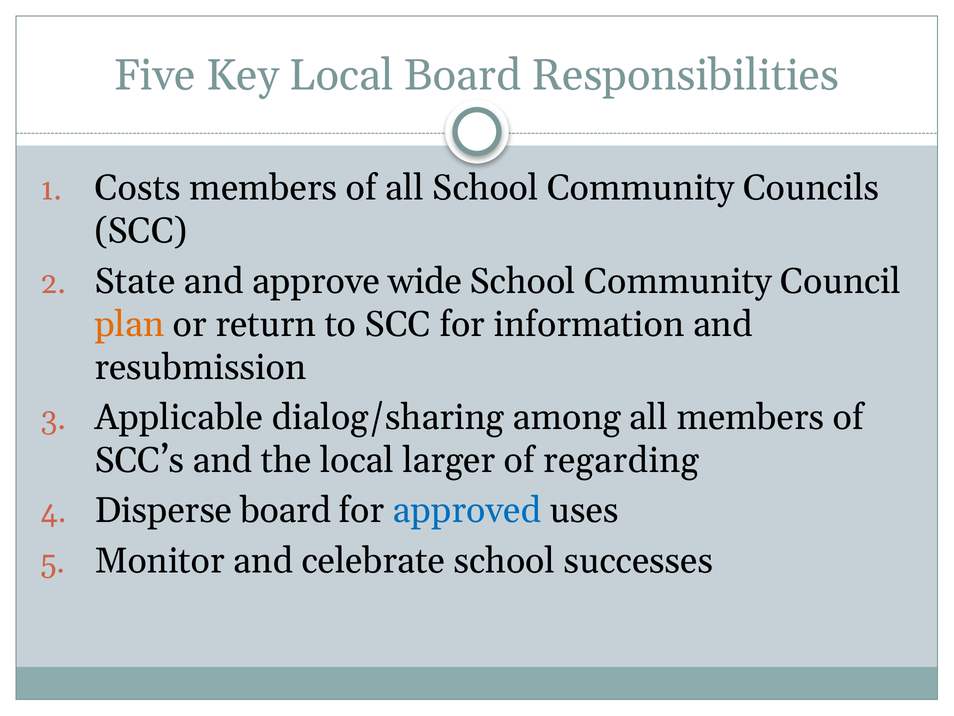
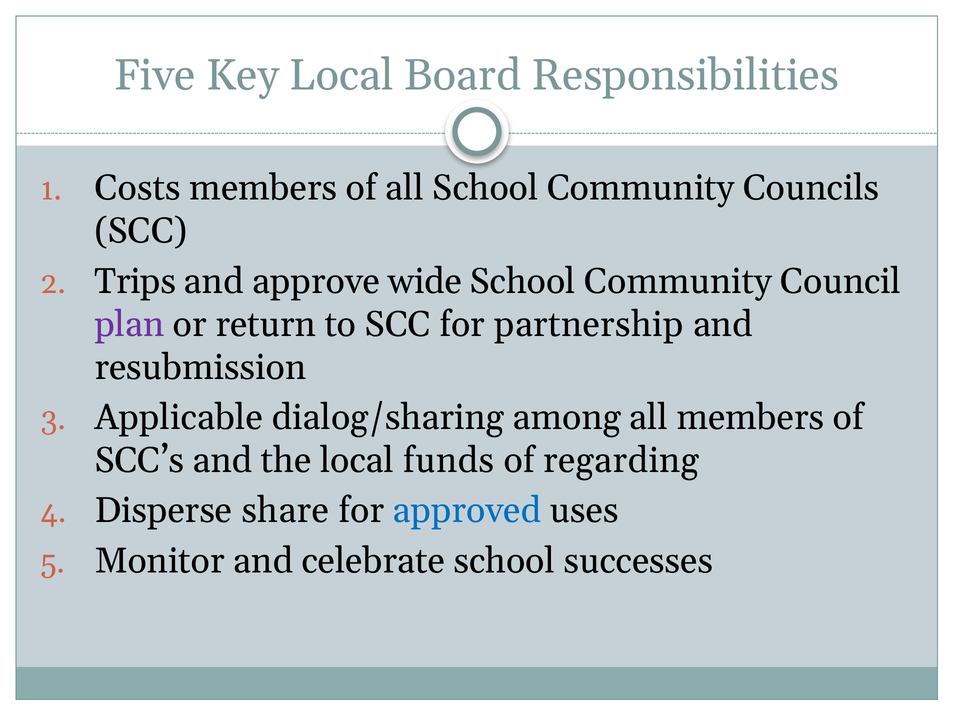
State: State -> Trips
plan colour: orange -> purple
information: information -> partnership
larger: larger -> funds
Disperse board: board -> share
